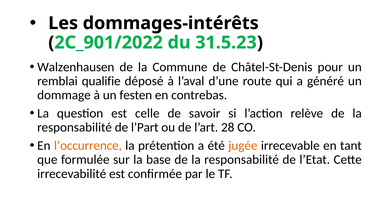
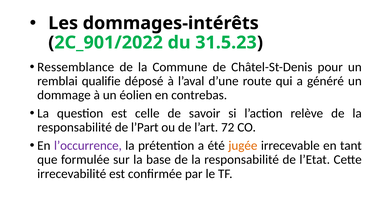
Walzenhausen: Walzenhausen -> Ressemblance
festen: festen -> éolien
28: 28 -> 72
l’occurrence colour: orange -> purple
